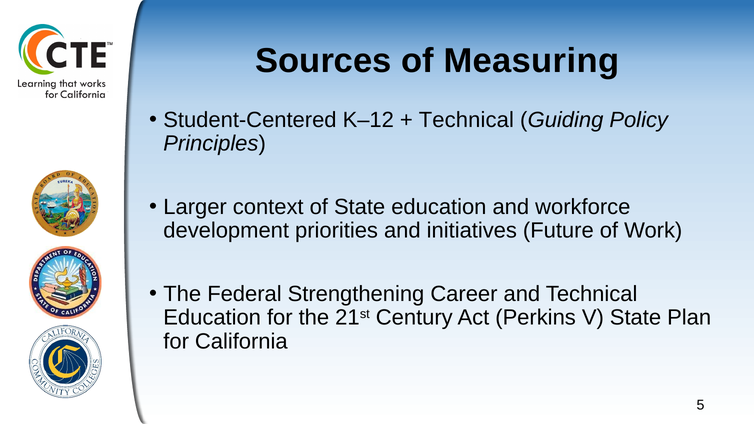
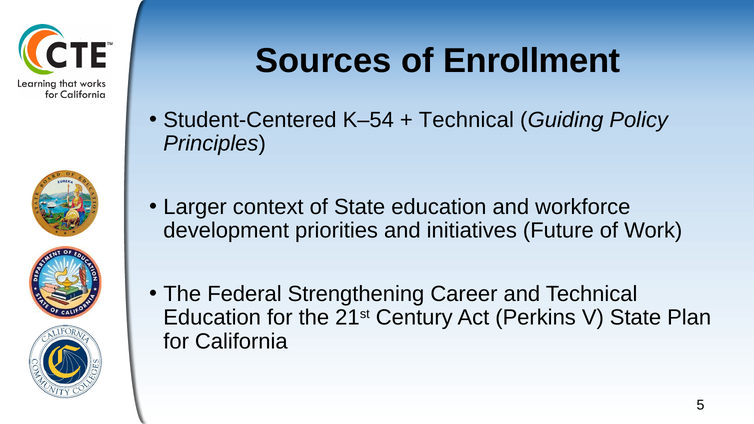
Measuring: Measuring -> Enrollment
K–12: K–12 -> K–54
